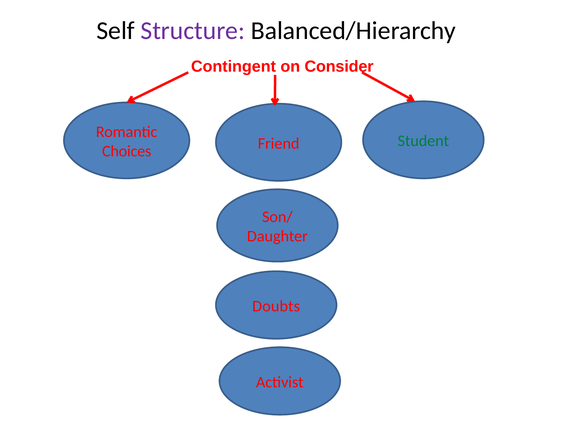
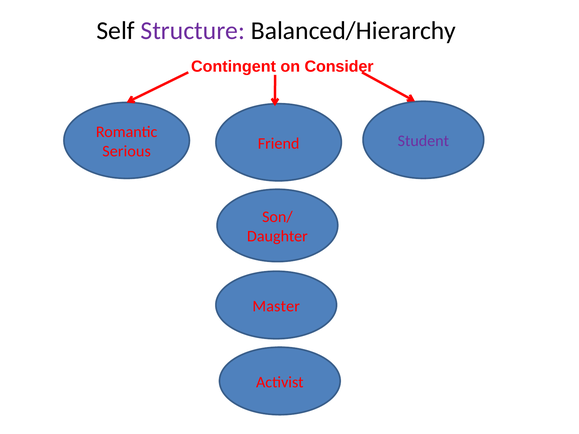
Choices: Choices -> Serious
Student colour: green -> purple
Doubts: Doubts -> Master
